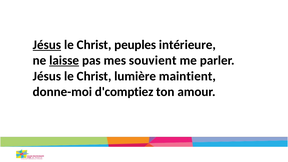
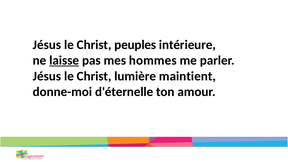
Jésus at (47, 45) underline: present -> none
souvient: souvient -> hommes
d'comptiez: d'comptiez -> d'éternelle
